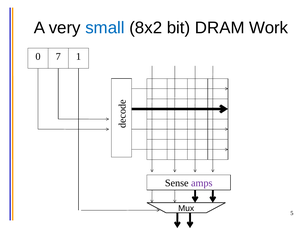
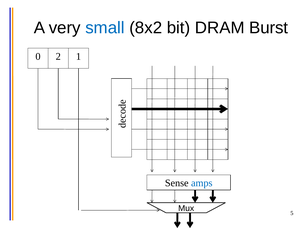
Work: Work -> Burst
7: 7 -> 2
amps colour: purple -> blue
